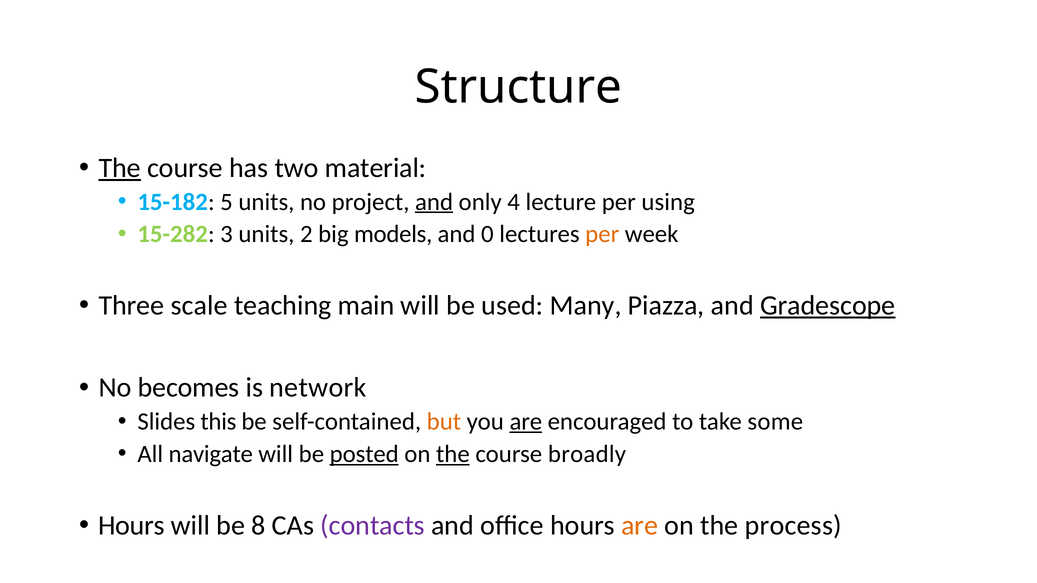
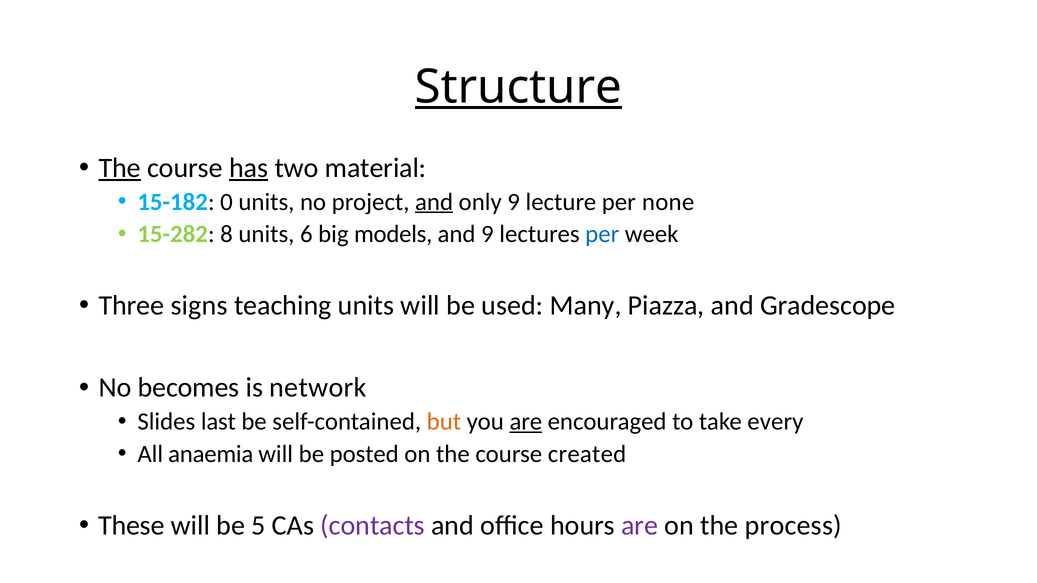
Structure underline: none -> present
has underline: none -> present
5: 5 -> 0
only 4: 4 -> 9
using: using -> none
3: 3 -> 8
2: 2 -> 6
and 0: 0 -> 9
per at (602, 234) colour: orange -> blue
scale: scale -> signs
teaching main: main -> units
Gradescope underline: present -> none
this: this -> last
some: some -> every
navigate: navigate -> anaemia
posted underline: present -> none
the at (453, 454) underline: present -> none
broadly: broadly -> created
Hours at (132, 526): Hours -> These
8: 8 -> 5
are at (640, 526) colour: orange -> purple
